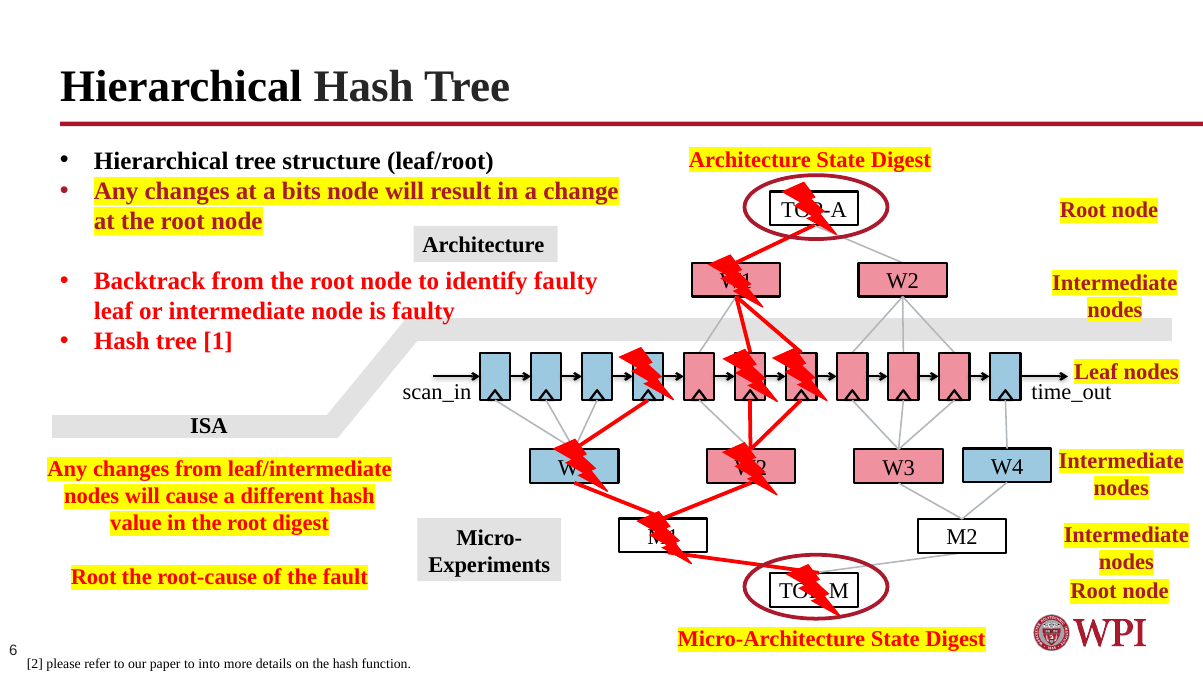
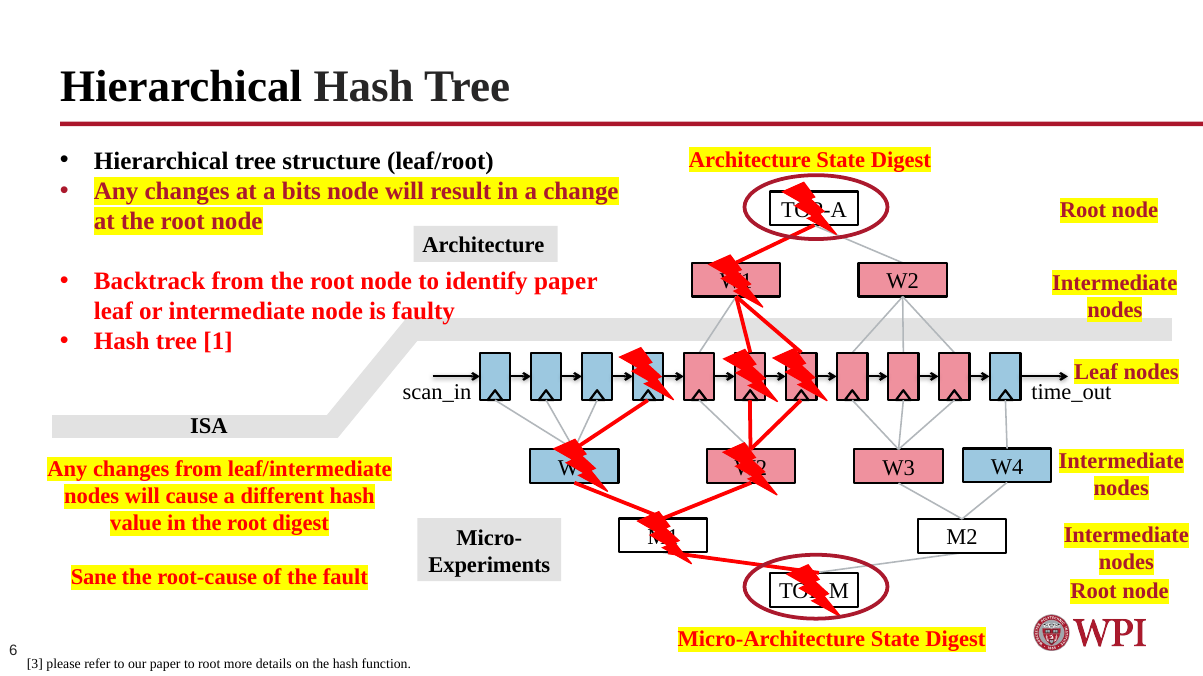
identify faulty: faulty -> paper
Root at (94, 578): Root -> Sane
2: 2 -> 3
to into: into -> root
